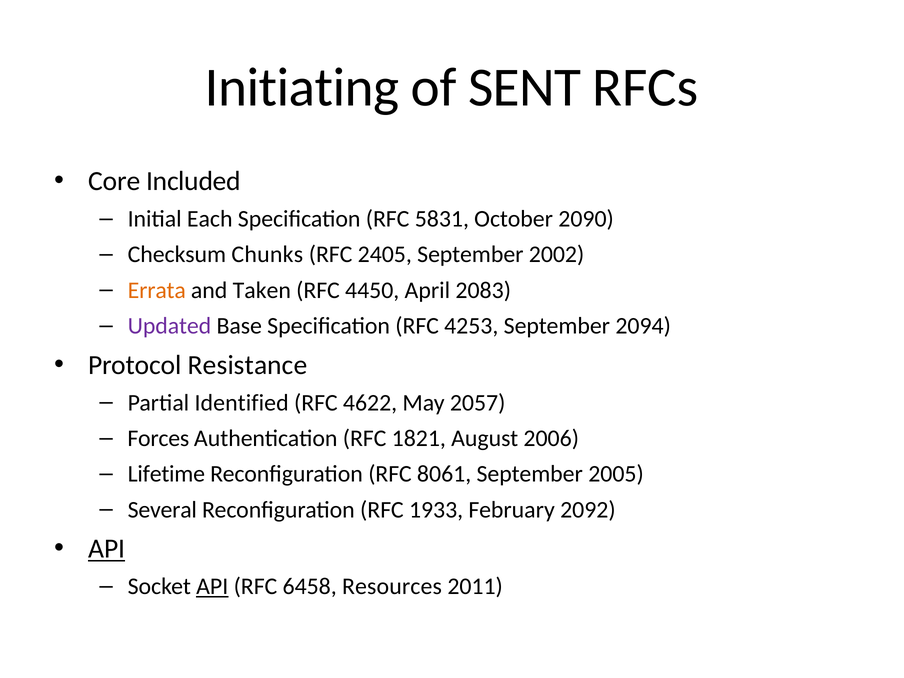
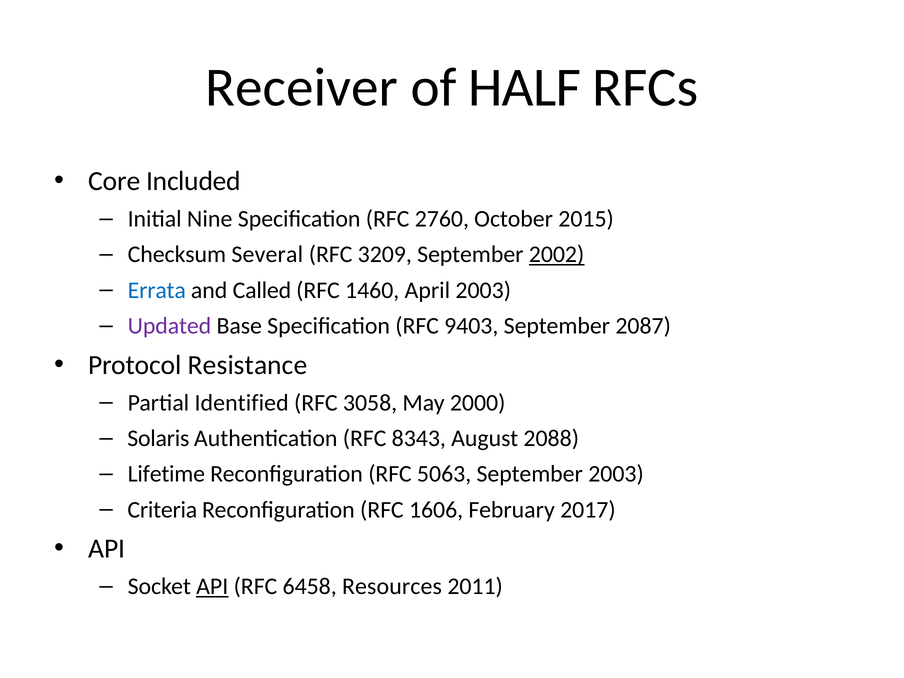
Initiating: Initiating -> Receiver
SENT: SENT -> HALF
Each: Each -> Nine
5831: 5831 -> 2760
2090: 2090 -> 2015
Chunks: Chunks -> Several
2405: 2405 -> 3209
2002 underline: none -> present
Errata colour: orange -> blue
Taken: Taken -> Called
4450: 4450 -> 1460
April 2083: 2083 -> 2003
4253: 4253 -> 9403
2094: 2094 -> 2087
4622: 4622 -> 3058
2057: 2057 -> 2000
Forces: Forces -> Solaris
1821: 1821 -> 8343
2006: 2006 -> 2088
8061: 8061 -> 5063
September 2005: 2005 -> 2003
Several: Several -> Criteria
1933: 1933 -> 1606
2092: 2092 -> 2017
API at (107, 549) underline: present -> none
